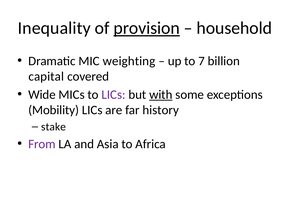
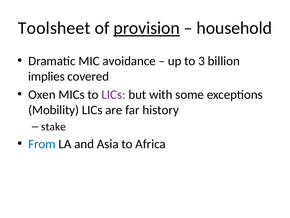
Inequality: Inequality -> Toolsheet
weighting: weighting -> avoidance
7: 7 -> 3
capital: capital -> implies
Wide: Wide -> Oxen
with underline: present -> none
From colour: purple -> blue
